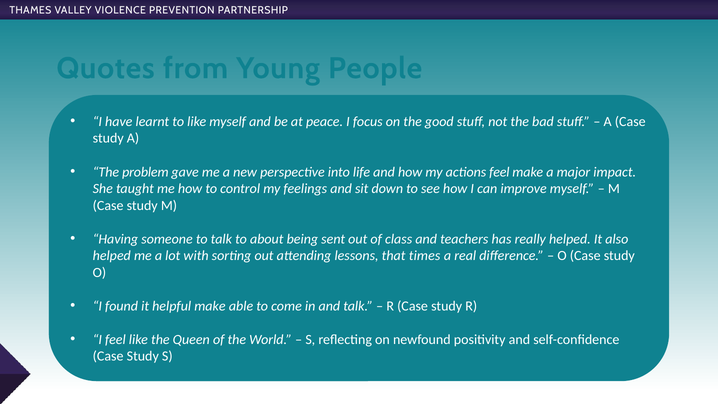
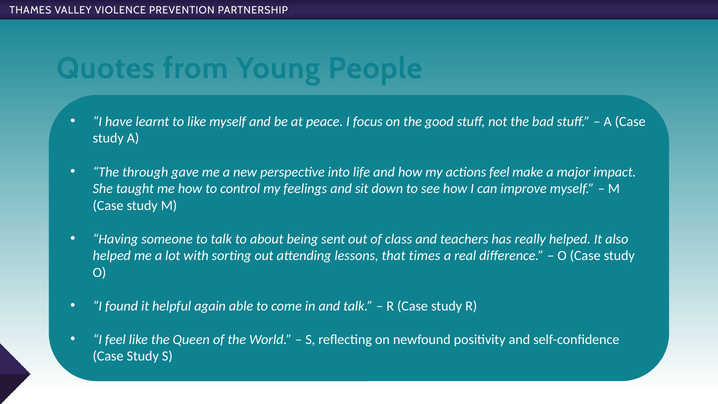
problem: problem -> through
helpful make: make -> again
